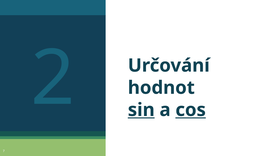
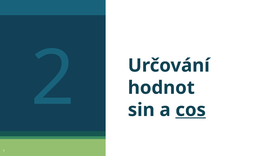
sin underline: present -> none
